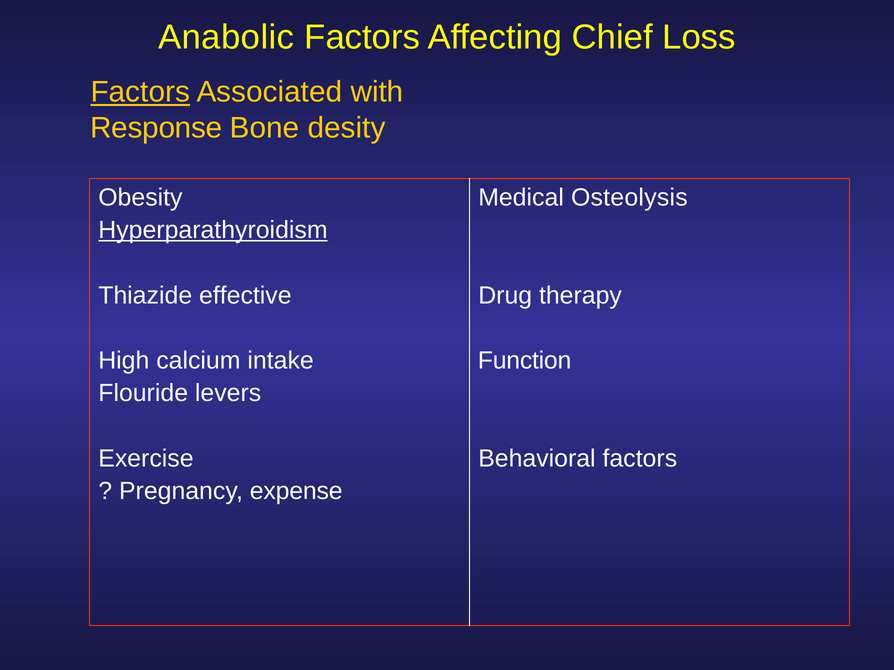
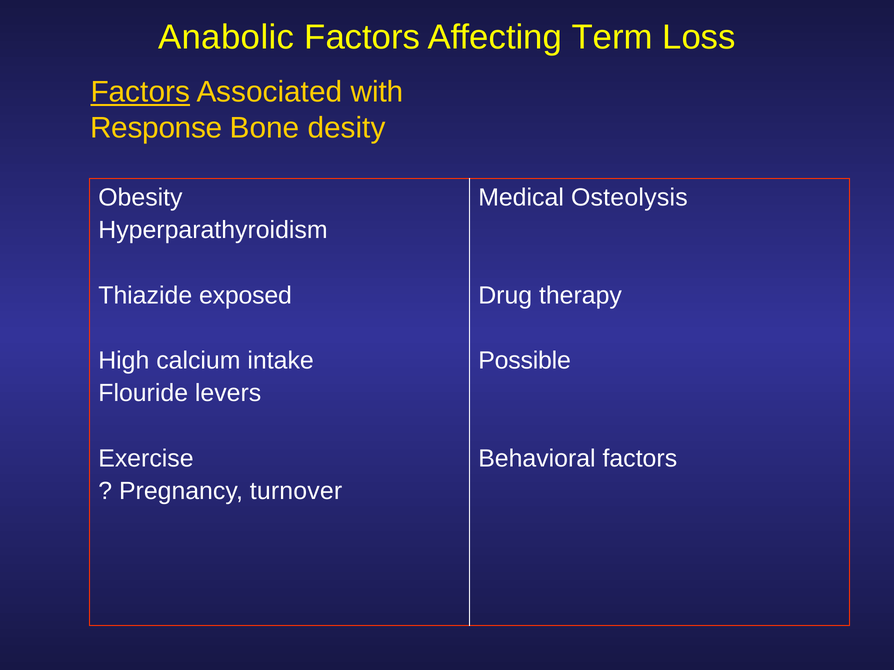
Chief: Chief -> Term
Hyperparathyroidism underline: present -> none
effective: effective -> exposed
Function: Function -> Possible
expense: expense -> turnover
